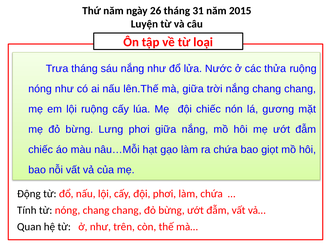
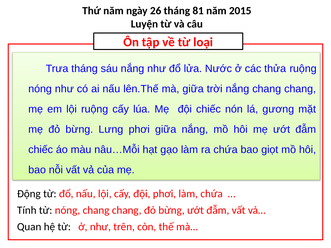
31: 31 -> 81
